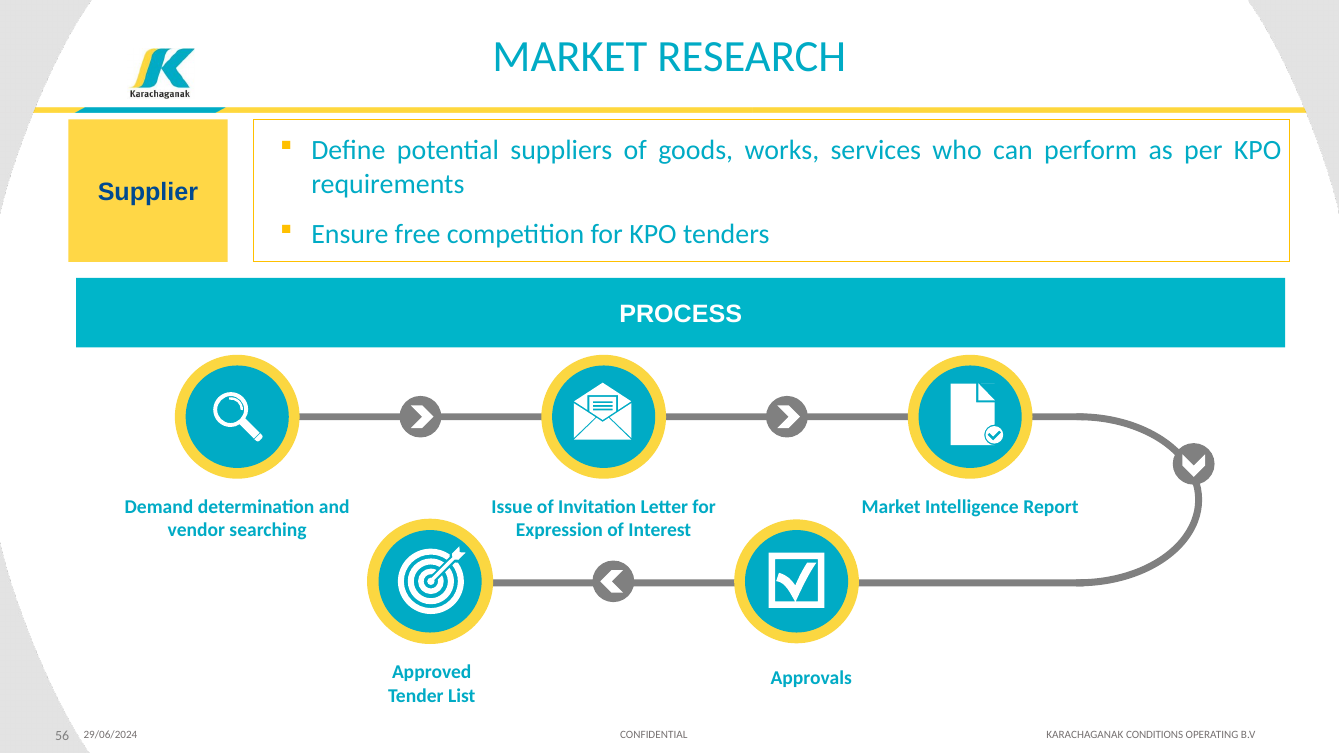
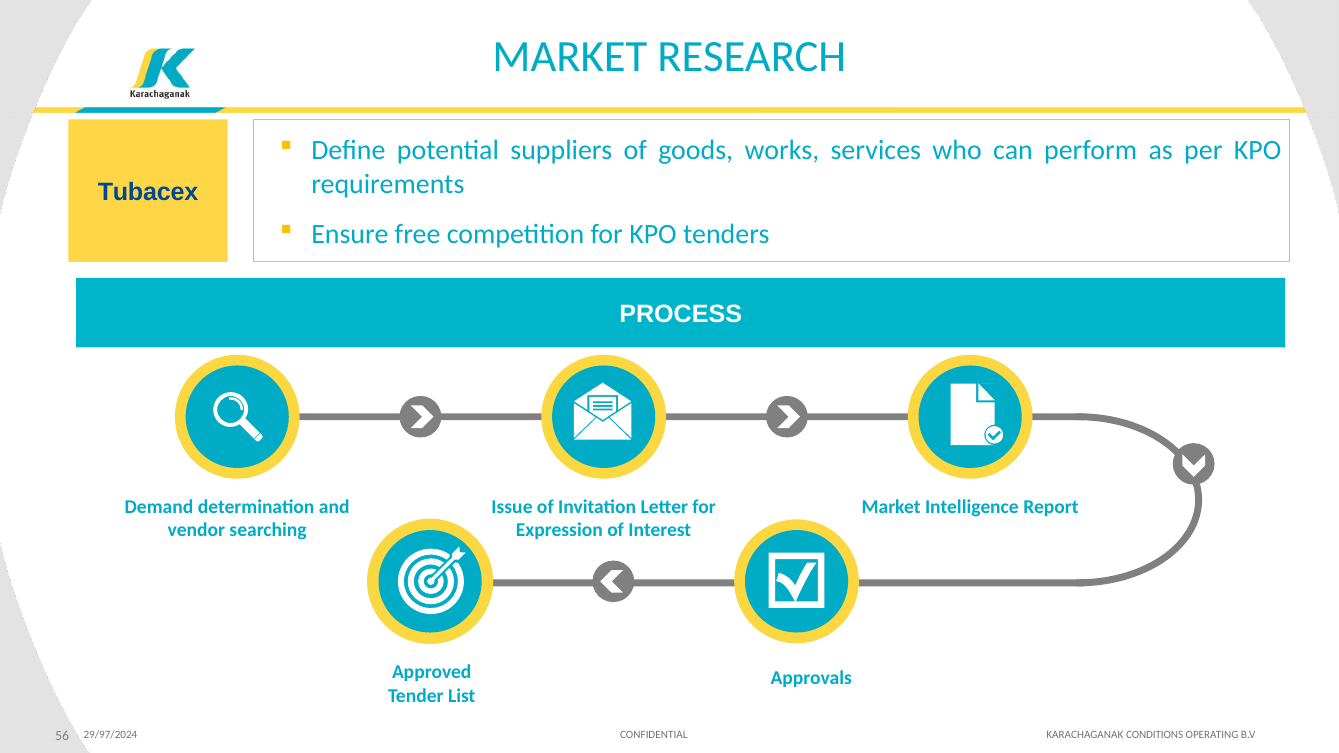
Supplier: Supplier -> Tubacex
29/06/2024: 29/06/2024 -> 29/97/2024
